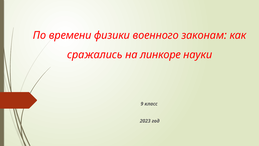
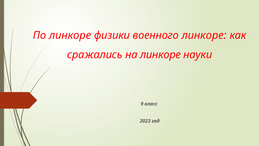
По времени: времени -> линкоре
военного законам: законам -> линкоре
